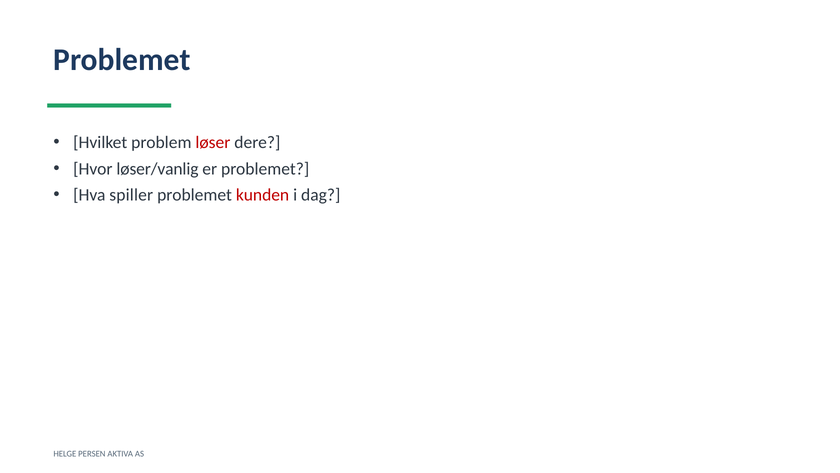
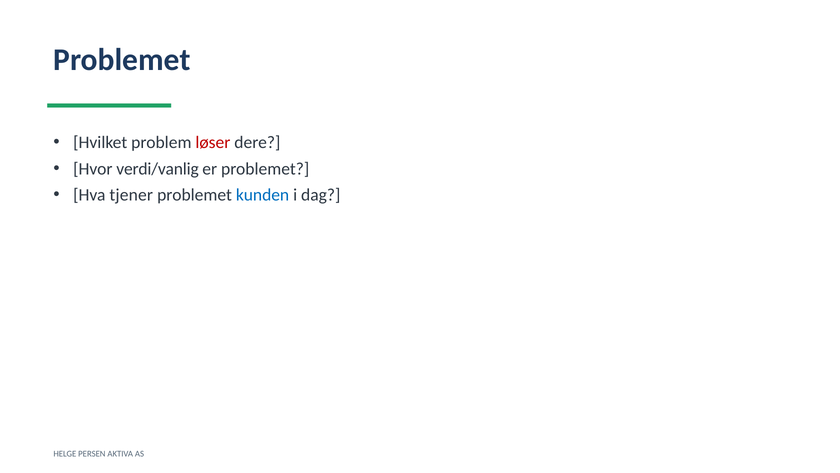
løser/vanlig: løser/vanlig -> verdi/vanlig
spiller: spiller -> tjener
kunden colour: red -> blue
